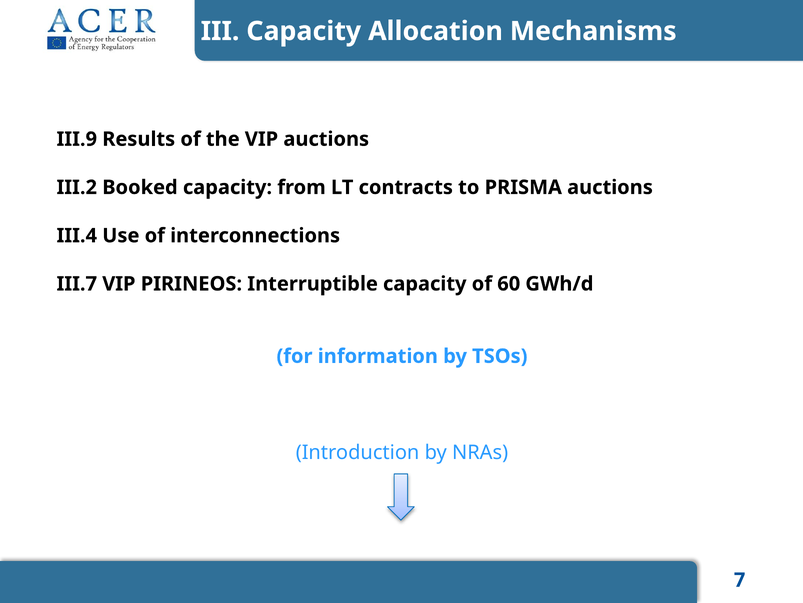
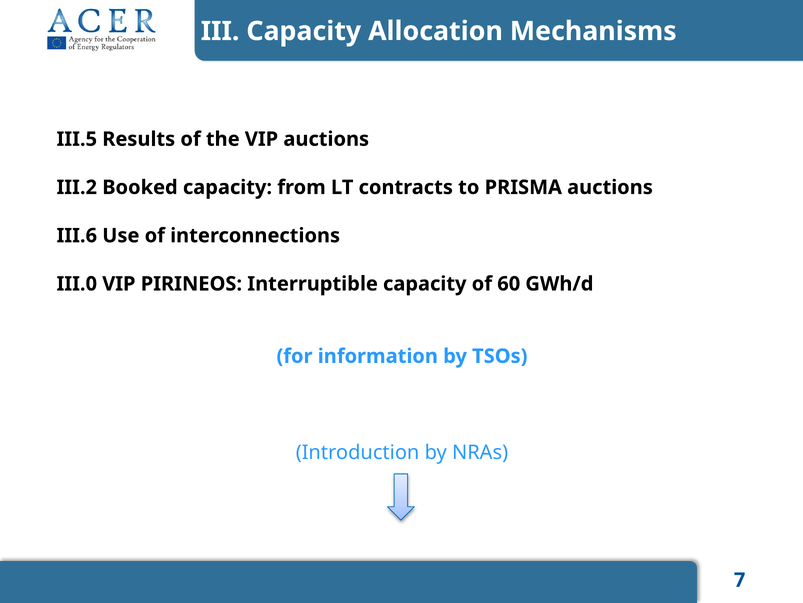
III.9: III.9 -> III.5
III.4: III.4 -> III.6
III.7: III.7 -> III.0
